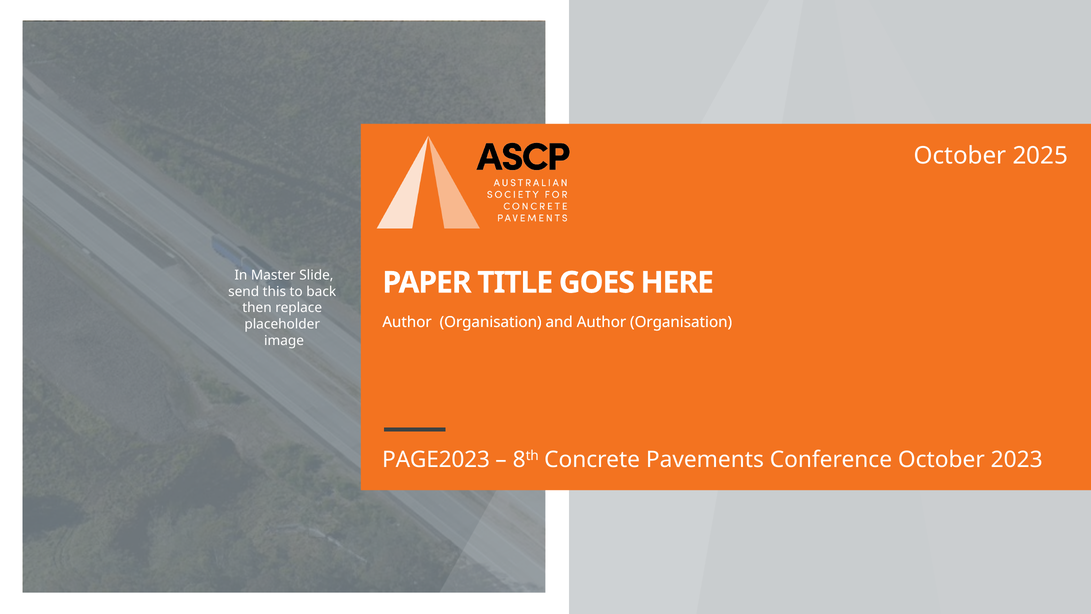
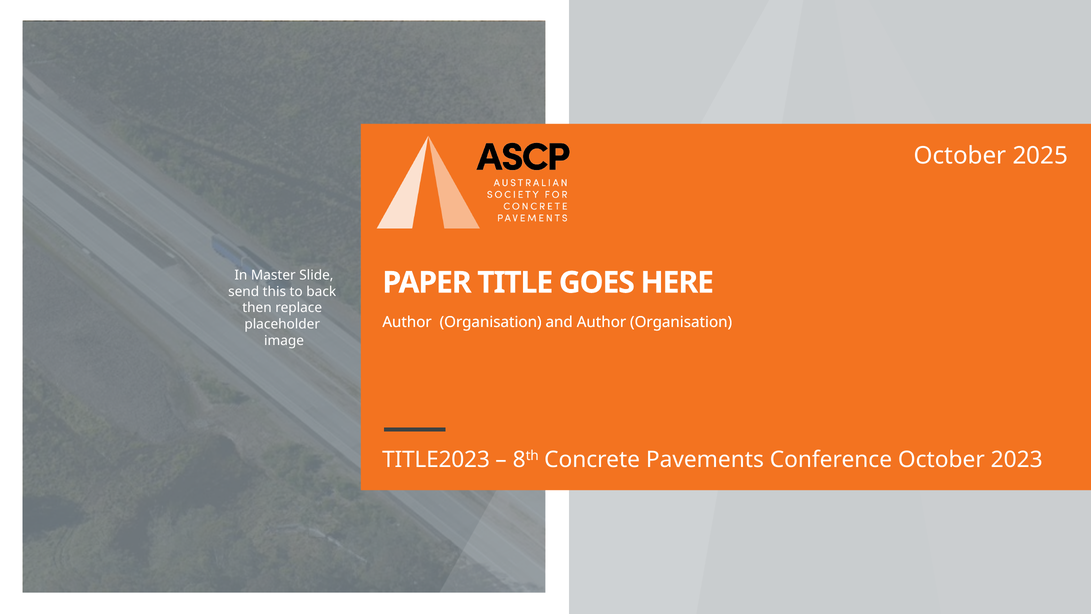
PAGE2023: PAGE2023 -> TITLE2023
